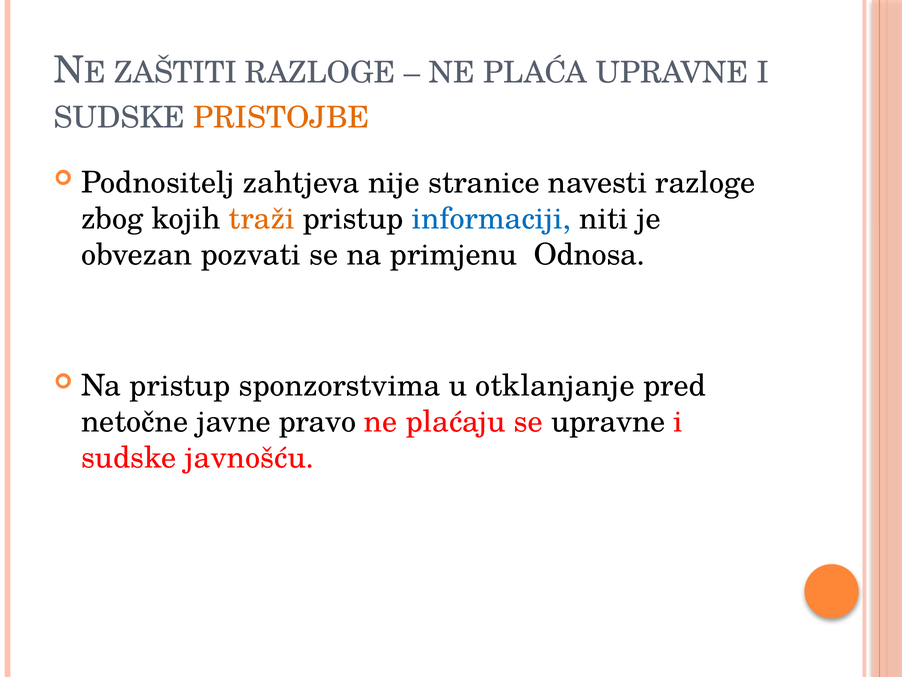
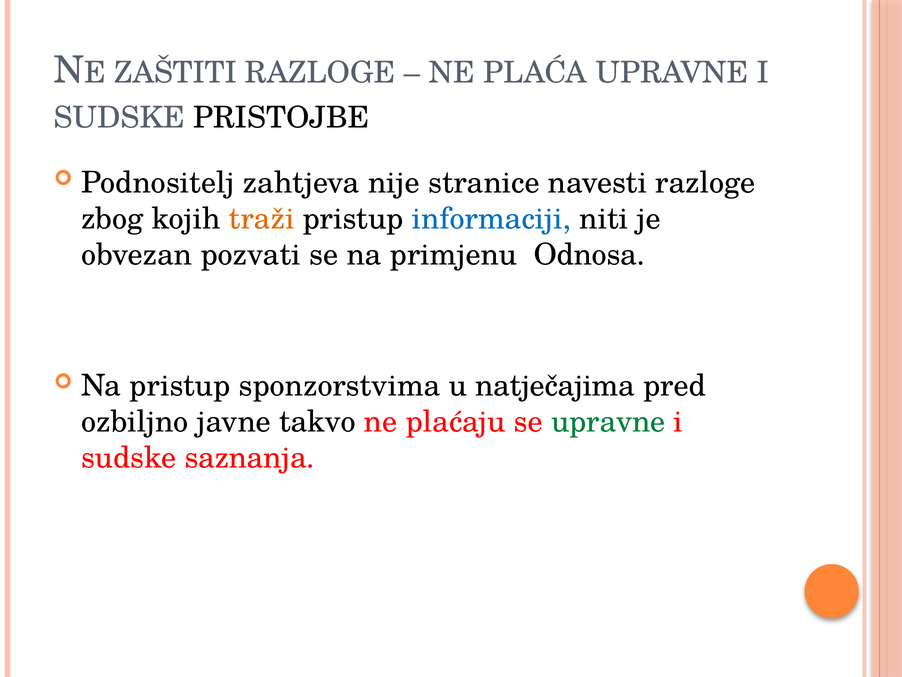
PRISTOJBE colour: orange -> black
otklanjanje: otklanjanje -> natječajima
netočne: netočne -> ozbiljno
pravo: pravo -> takvo
upravne at (608, 422) colour: black -> green
javnošću: javnošću -> saznanja
